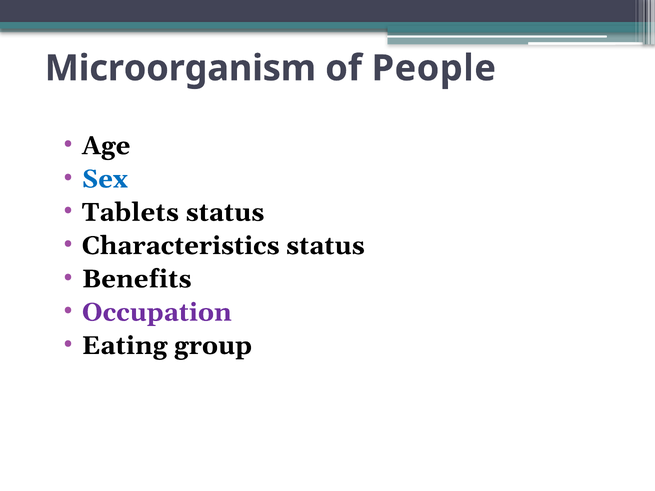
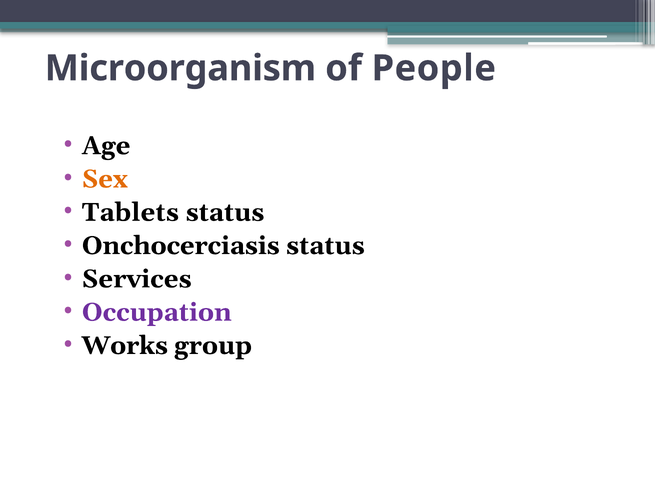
Sex colour: blue -> orange
Characteristics: Characteristics -> Onchocerciasis
Benefits: Benefits -> Services
Eating: Eating -> Works
